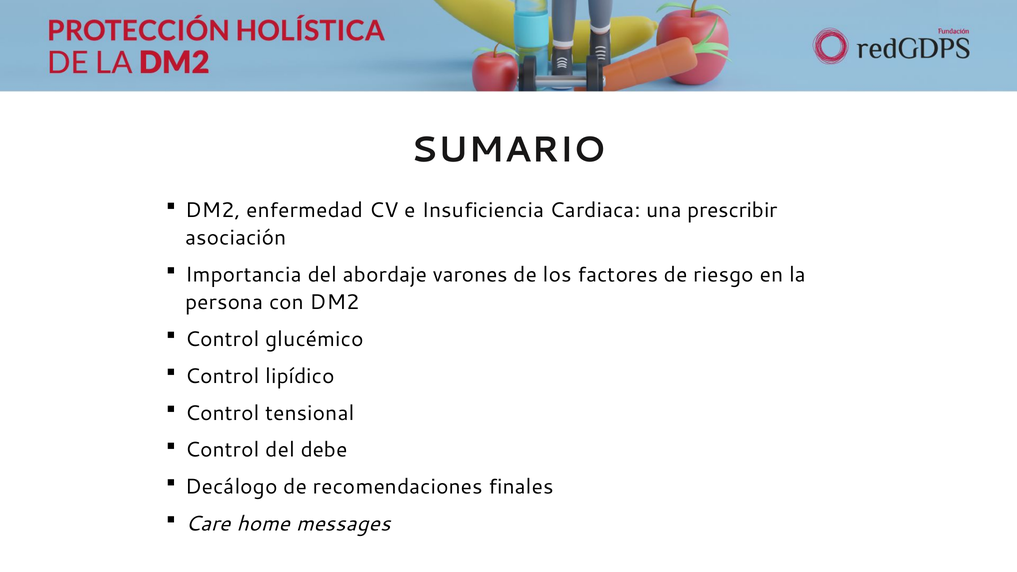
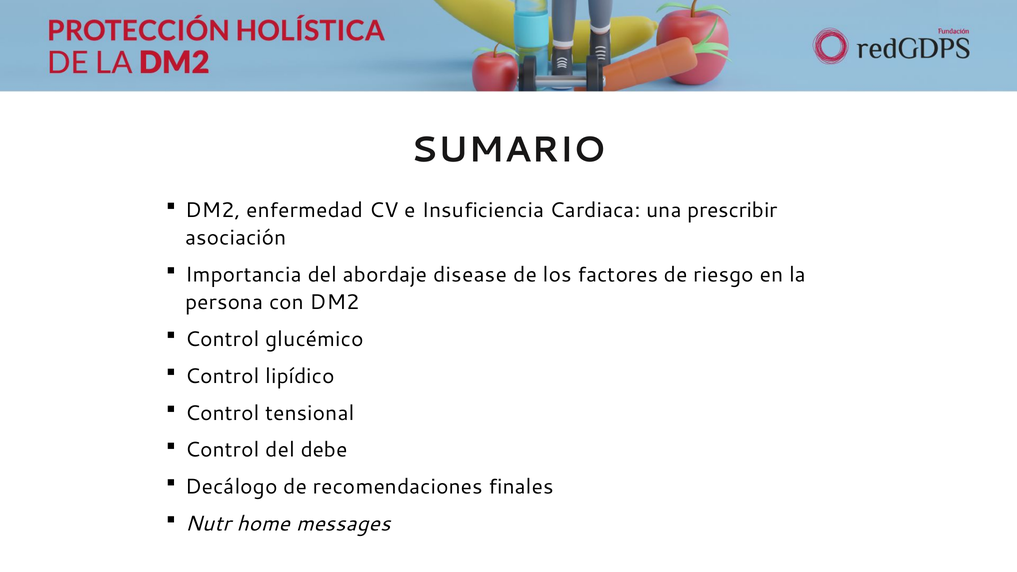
varones: varones -> disease
Care: Care -> Nutr
